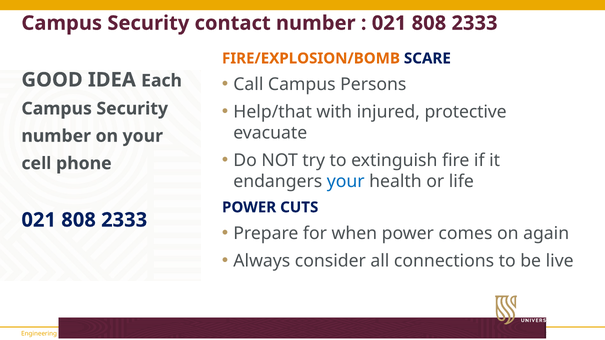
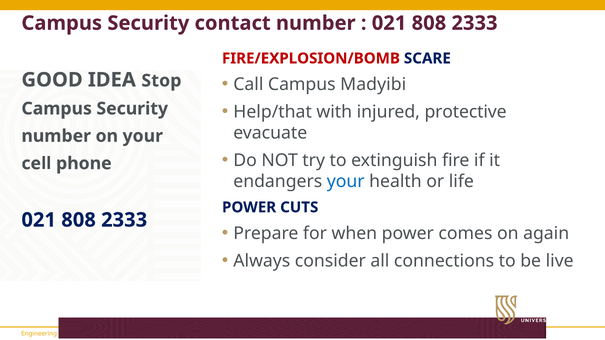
FIRE/EXPLOSION/BOMB colour: orange -> red
Persons: Persons -> Madyibi
Each: Each -> Stop
